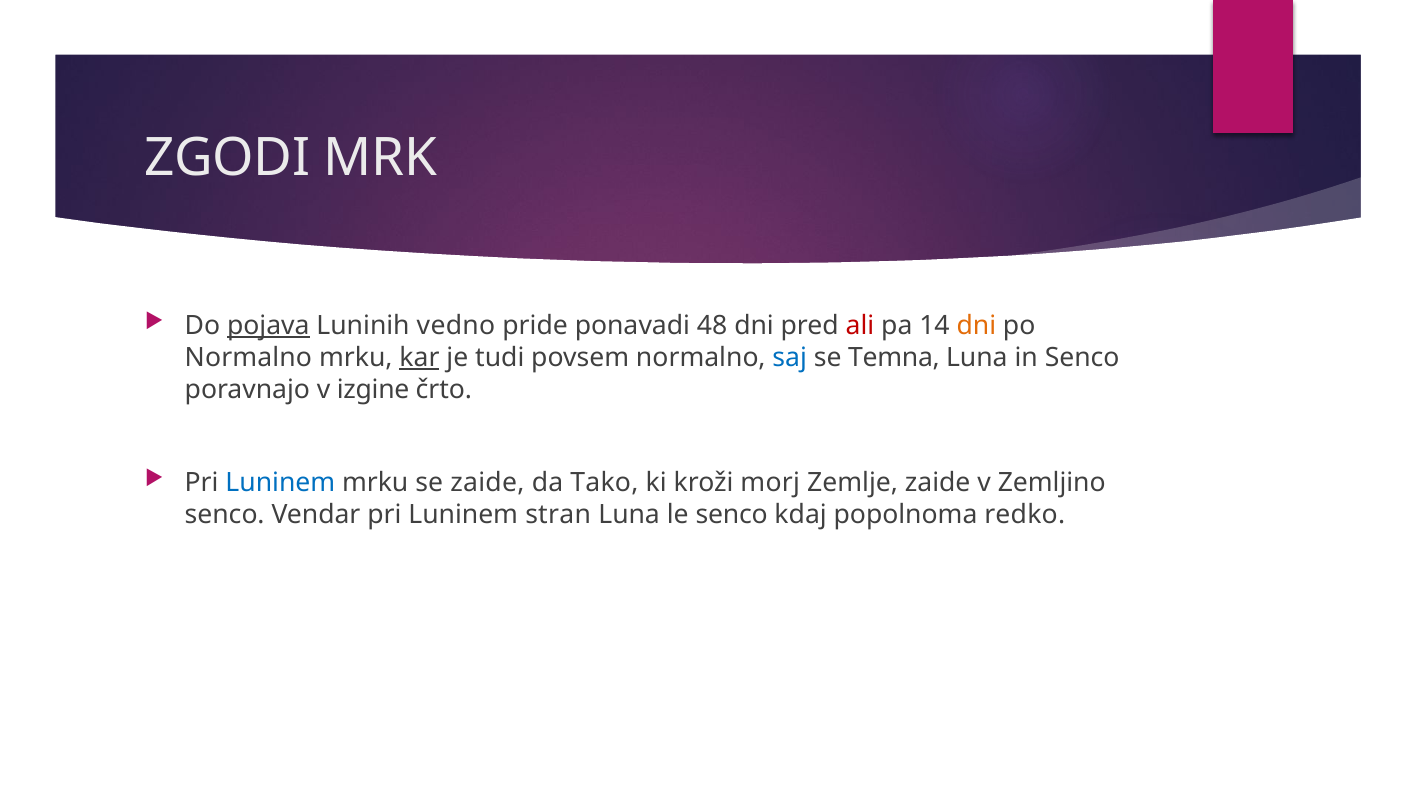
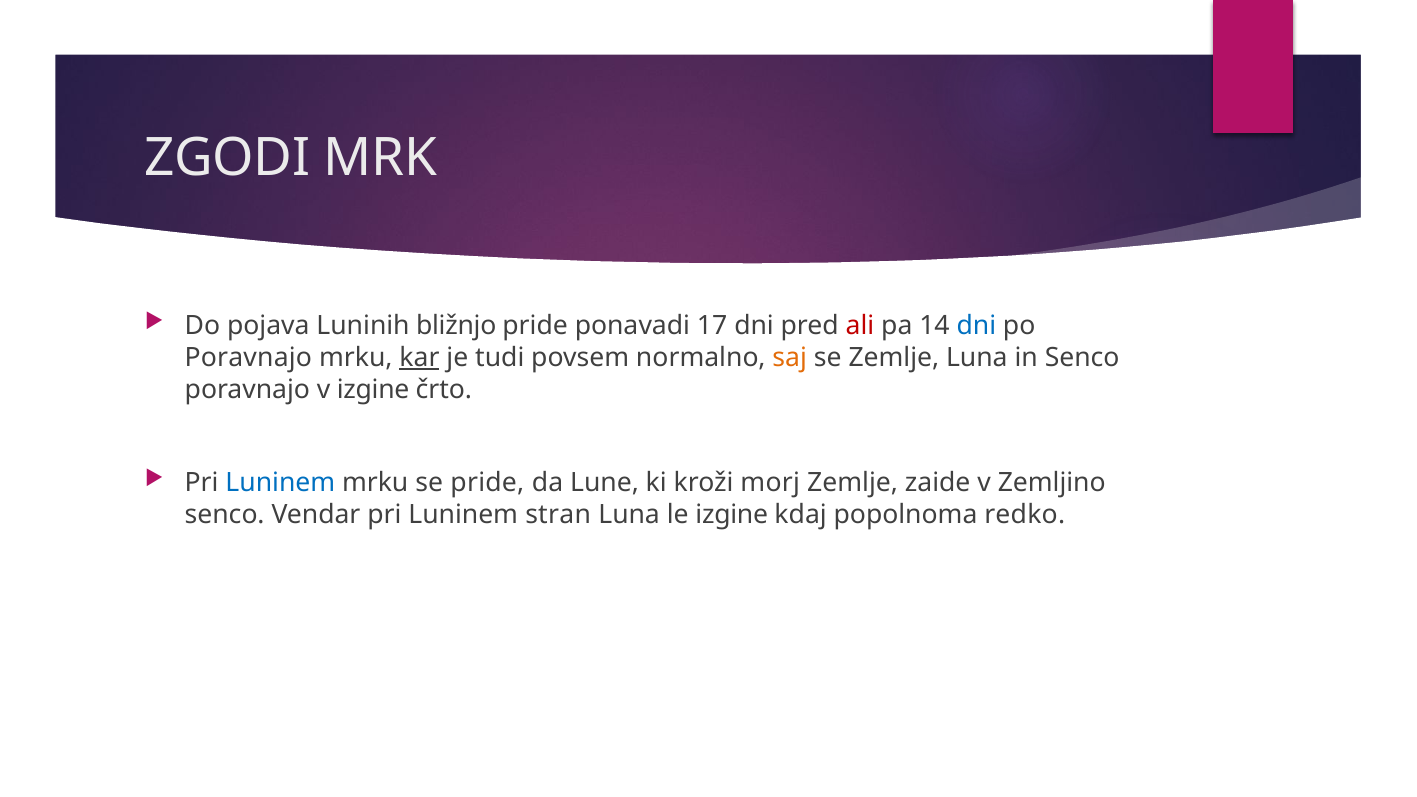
pojava underline: present -> none
vedno: vedno -> bližnjo
48: 48 -> 17
dni at (976, 326) colour: orange -> blue
Normalno at (248, 358): Normalno -> Poravnajo
saj colour: blue -> orange
se Temna: Temna -> Zemlje
se zaide: zaide -> pride
Tako: Tako -> Lune
le senco: senco -> izgine
